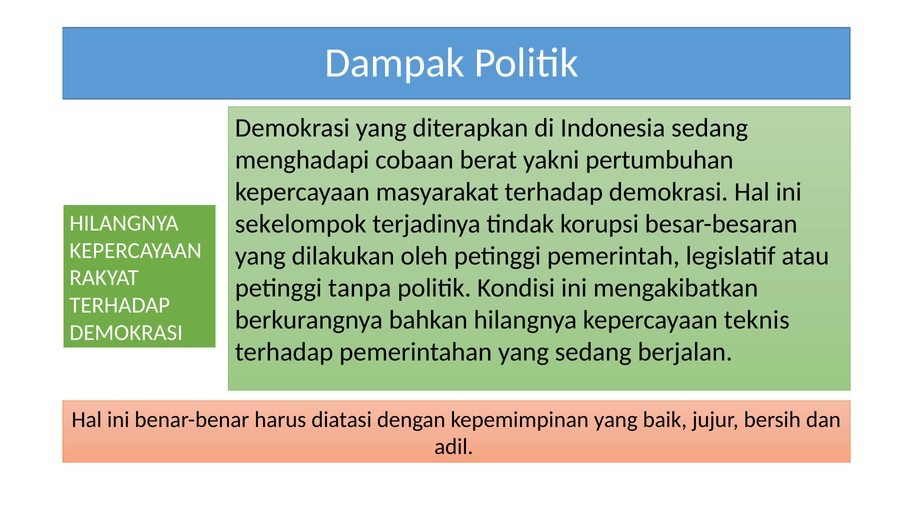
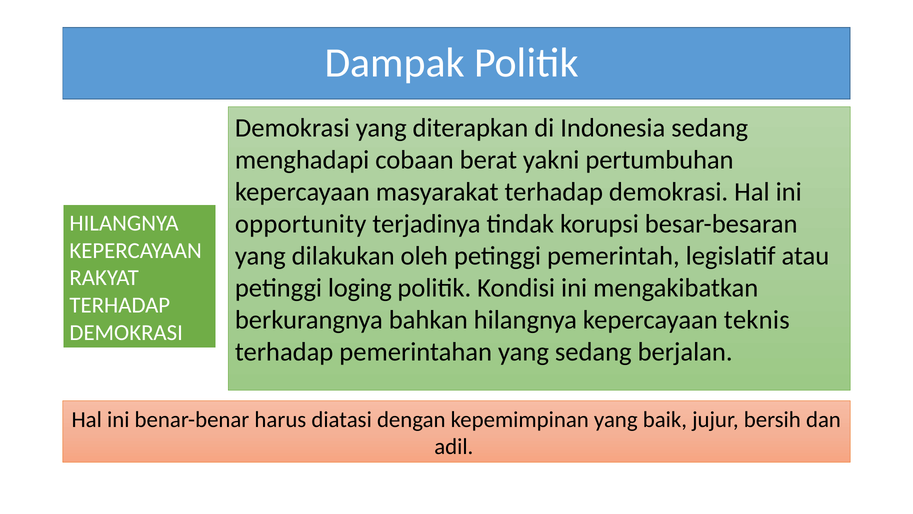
sekelompok: sekelompok -> opportunity
tanpa: tanpa -> loging
